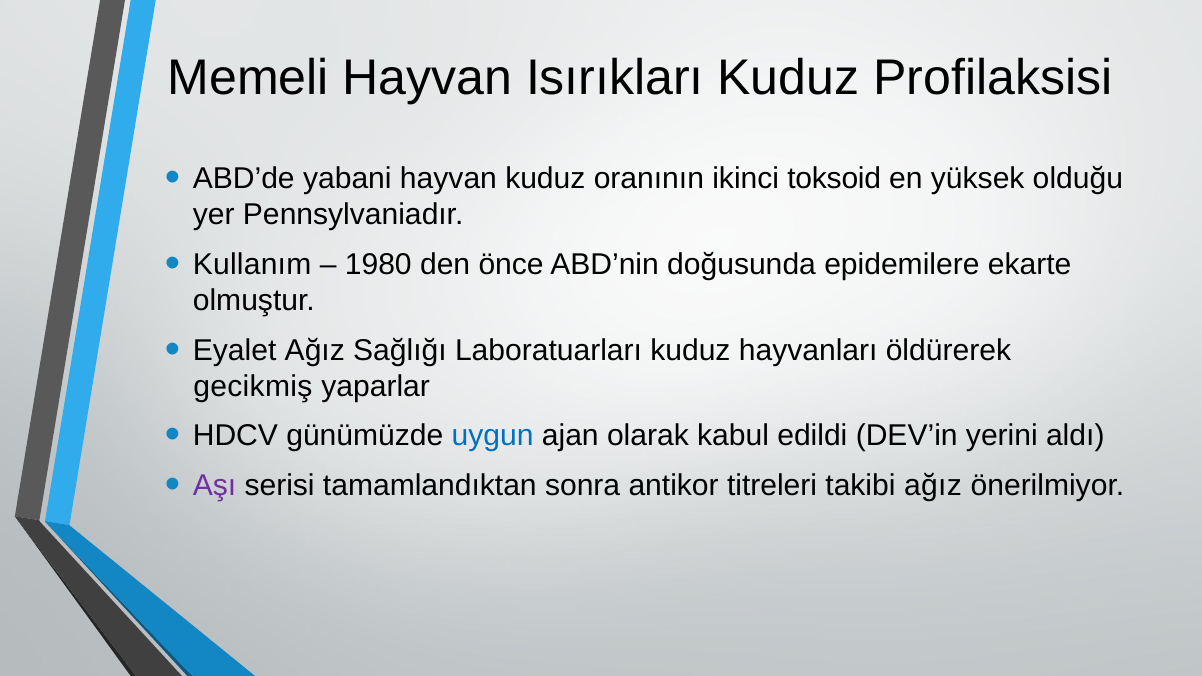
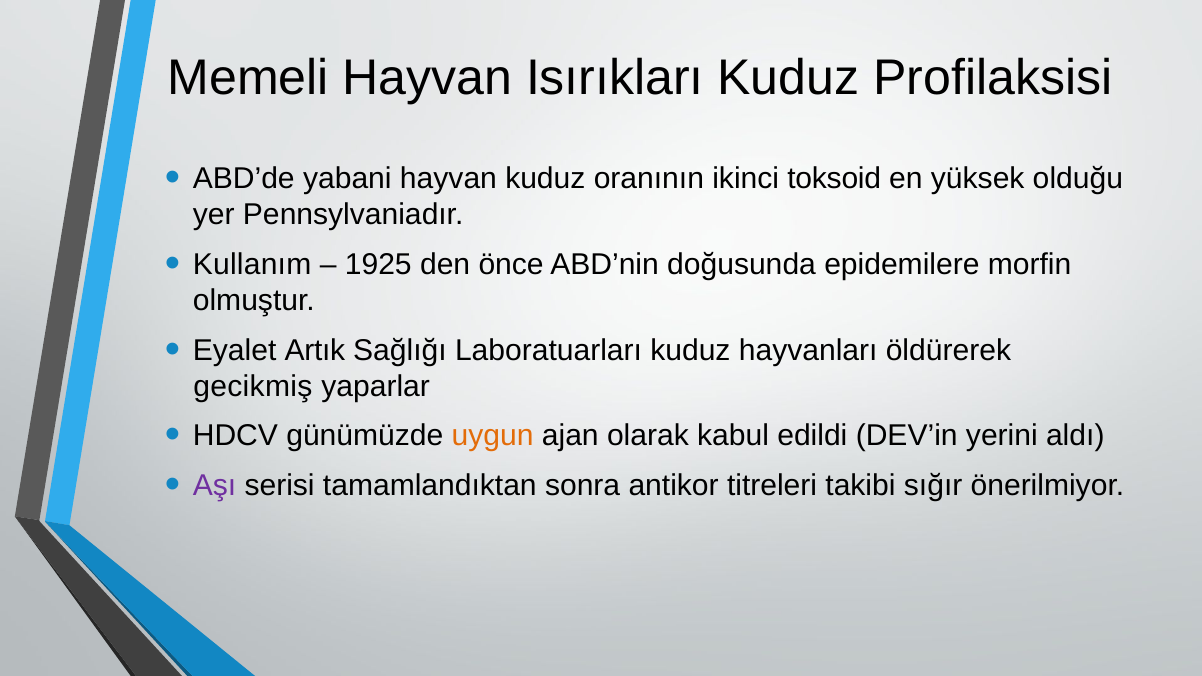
1980: 1980 -> 1925
ekarte: ekarte -> morfin
Eyalet Ağız: Ağız -> Artık
uygun colour: blue -> orange
takibi ağız: ağız -> sığır
